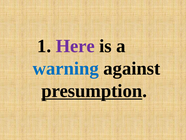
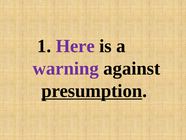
warning colour: blue -> purple
